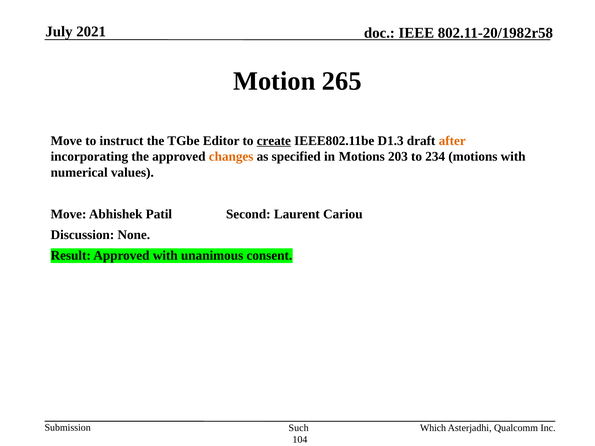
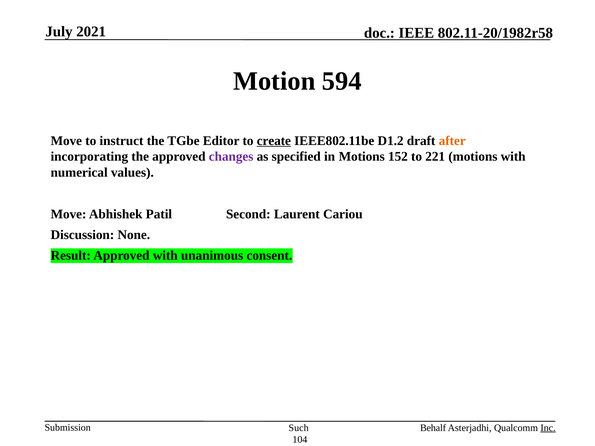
265: 265 -> 594
D1.3: D1.3 -> D1.2
changes colour: orange -> purple
203: 203 -> 152
234: 234 -> 221
Which: Which -> Behalf
Inc underline: none -> present
